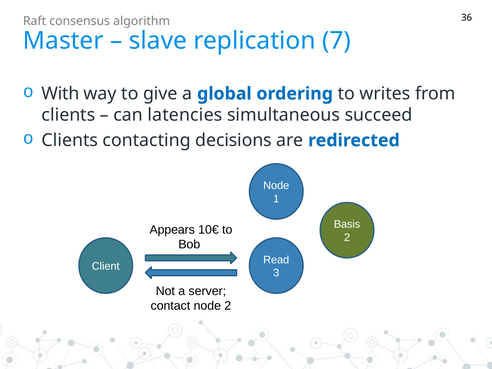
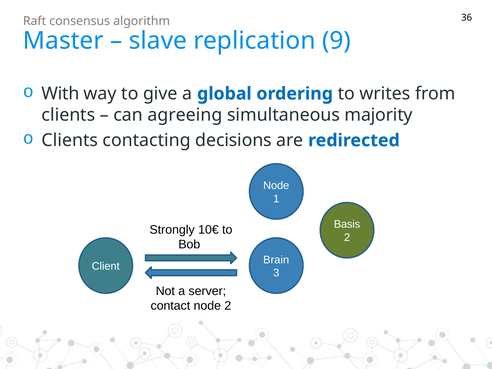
7: 7 -> 9
latencies: latencies -> agreeing
succeed: succeed -> majority
Appears: Appears -> Strongly
Read: Read -> Brain
